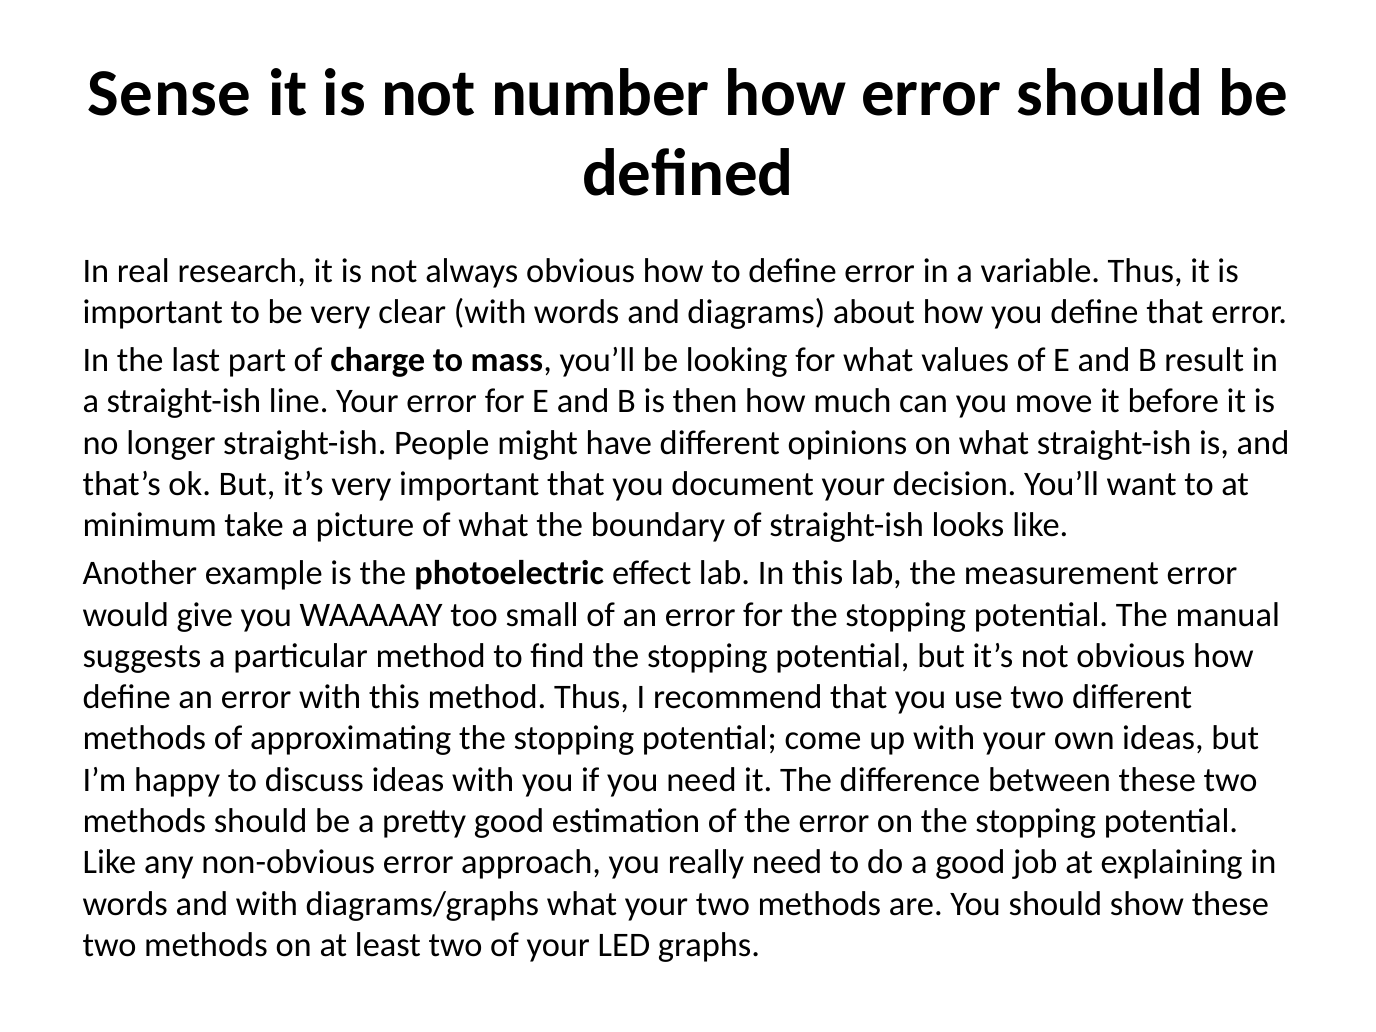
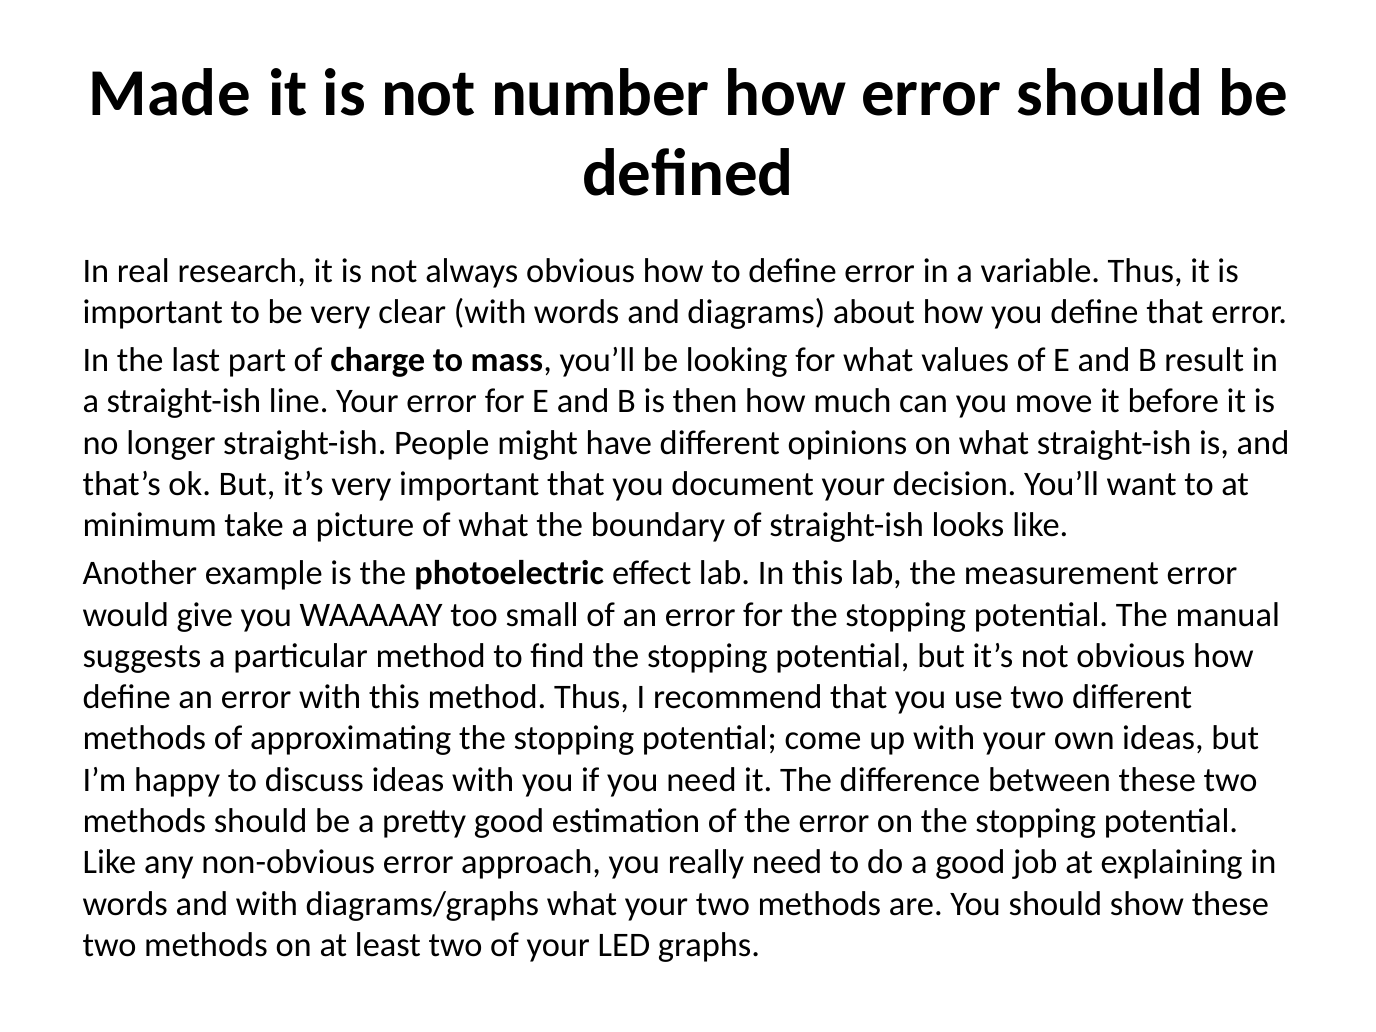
Sense: Sense -> Made
